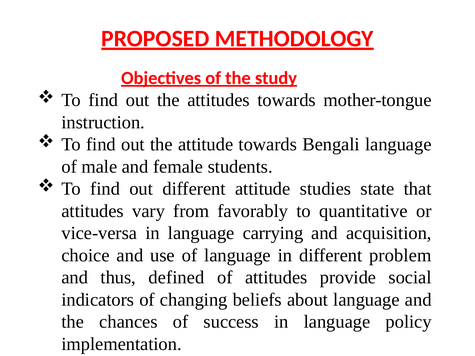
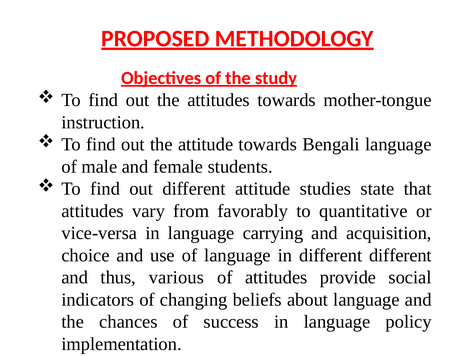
different problem: problem -> different
defined: defined -> various
